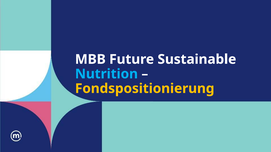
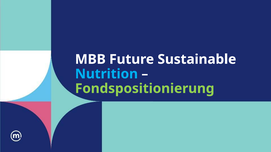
Fondspositionierung colour: yellow -> light green
